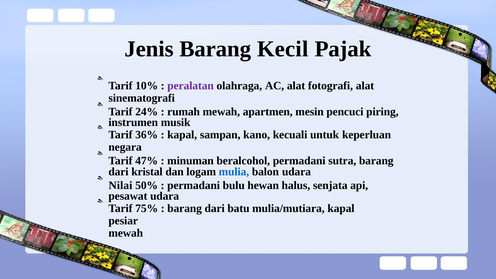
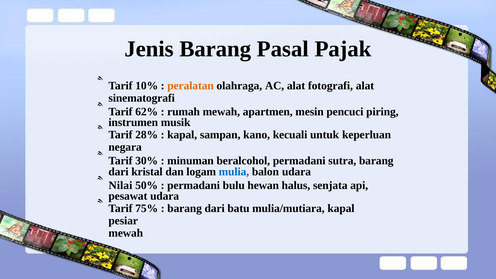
Kecil: Kecil -> Pasal
peralatan colour: purple -> orange
24%: 24% -> 62%
36%: 36% -> 28%
47%: 47% -> 30%
